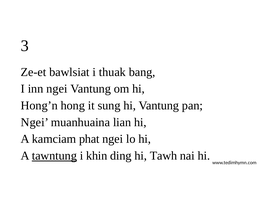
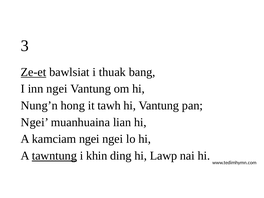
Ze-et underline: none -> present
Hong’n: Hong’n -> Nung’n
sung: sung -> tawh
kamciam phat: phat -> ngei
Tawh: Tawh -> Lawp
